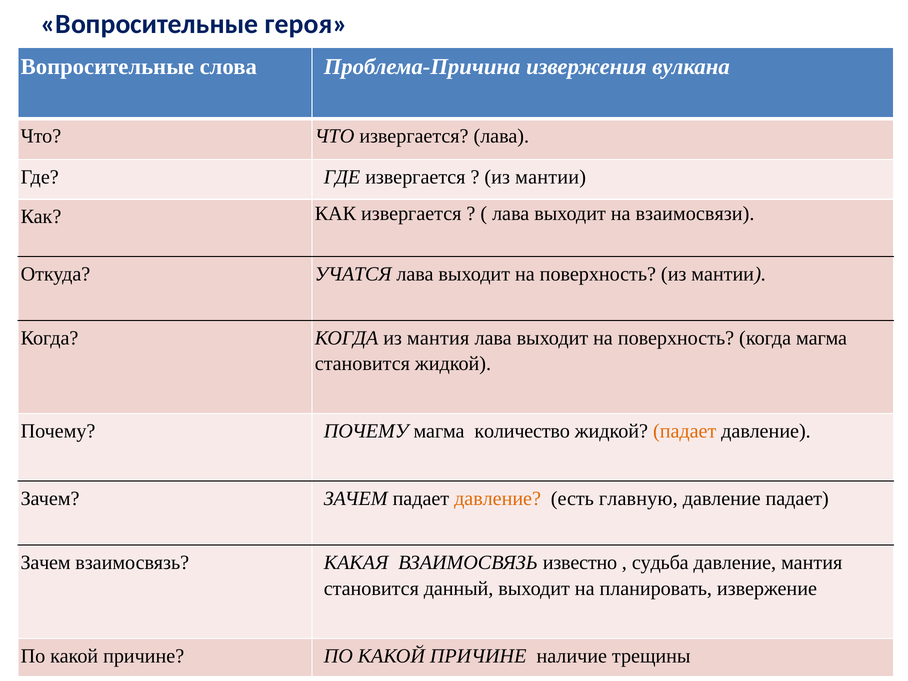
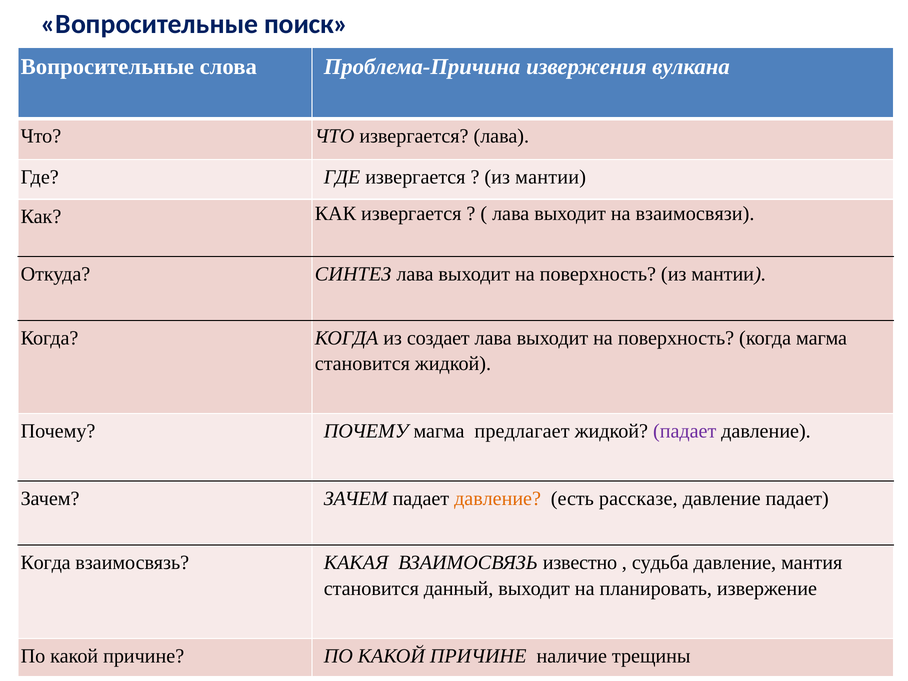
героя: героя -> поиск
УЧАТСЯ: УЧАТСЯ -> СИНТЕЗ
из мантия: мантия -> создает
количество: количество -> предлагает
падает at (685, 431) colour: orange -> purple
главную: главную -> рассказе
Зачем at (46, 563): Зачем -> Когда
